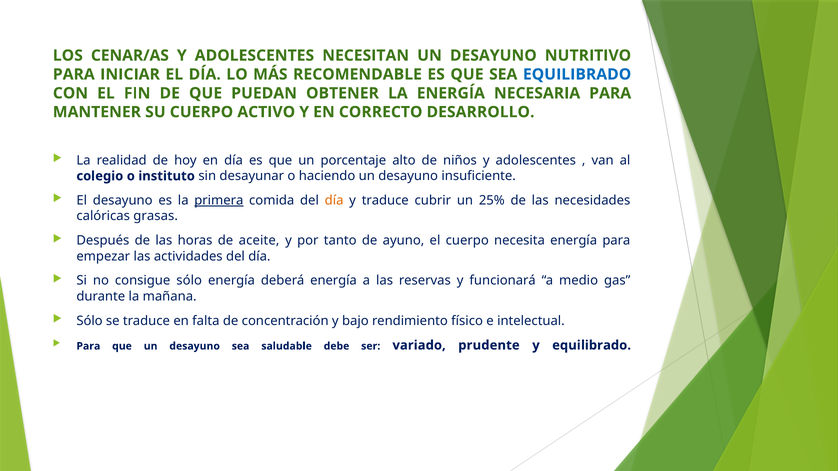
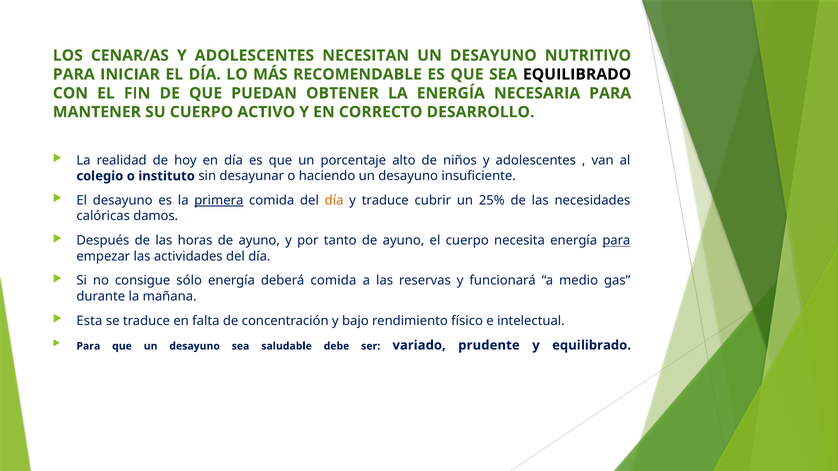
EQUILIBRADO at (577, 74) colour: blue -> black
grasas: grasas -> damos
horas de aceite: aceite -> ayuno
para at (616, 241) underline: none -> present
deberá energía: energía -> comida
Sólo at (90, 321): Sólo -> Esta
